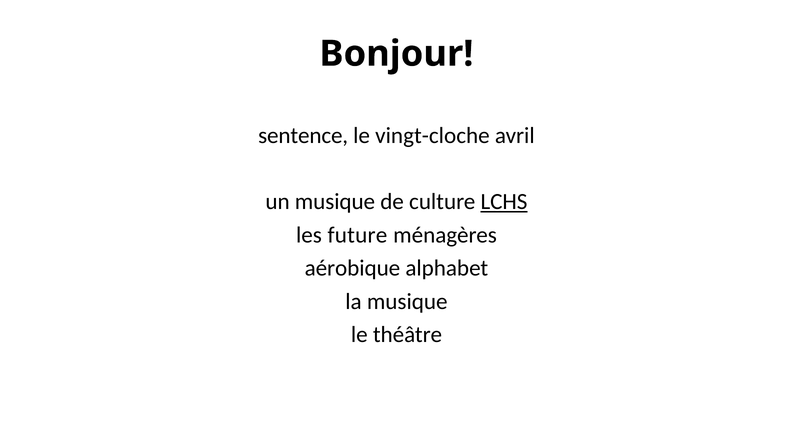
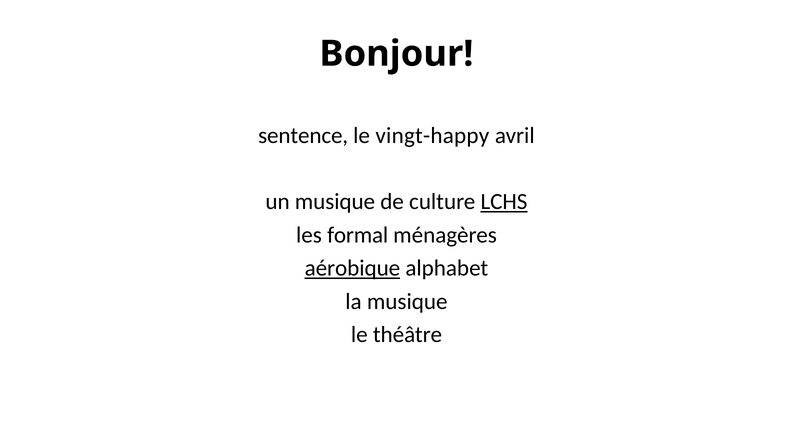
vingt-cloche: vingt-cloche -> vingt-happy
future: future -> formal
aérobique underline: none -> present
